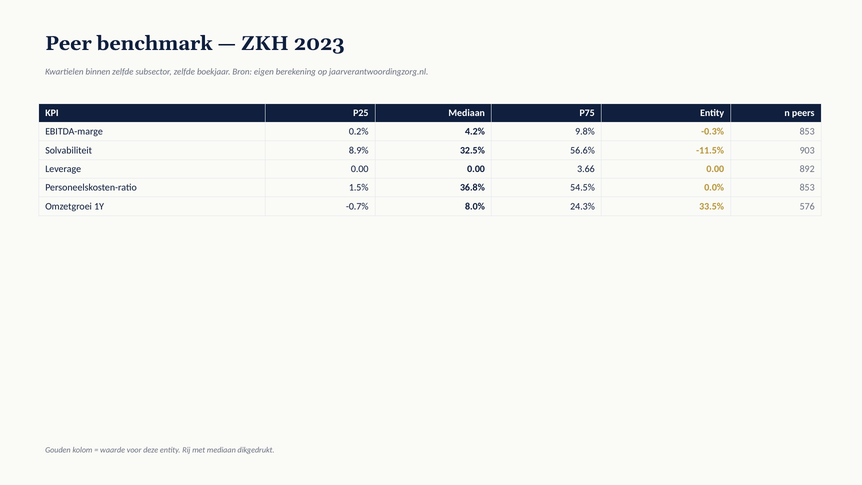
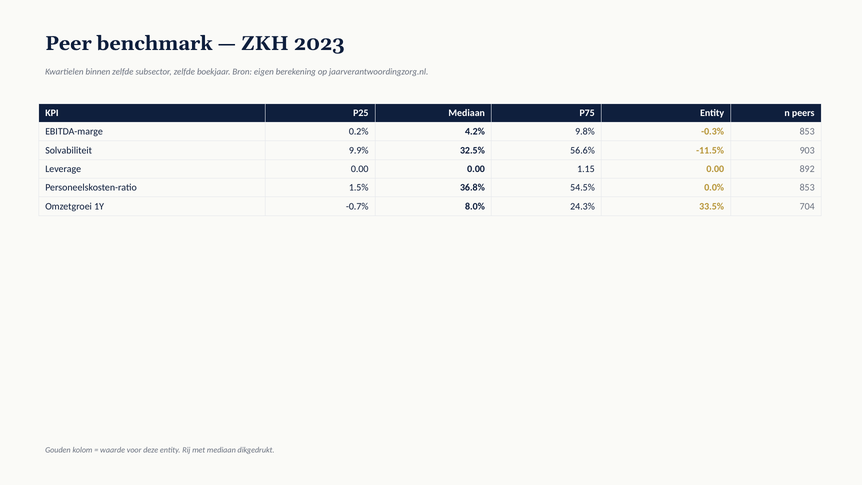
8.9%: 8.9% -> 9.9%
3.66: 3.66 -> 1.15
576: 576 -> 704
